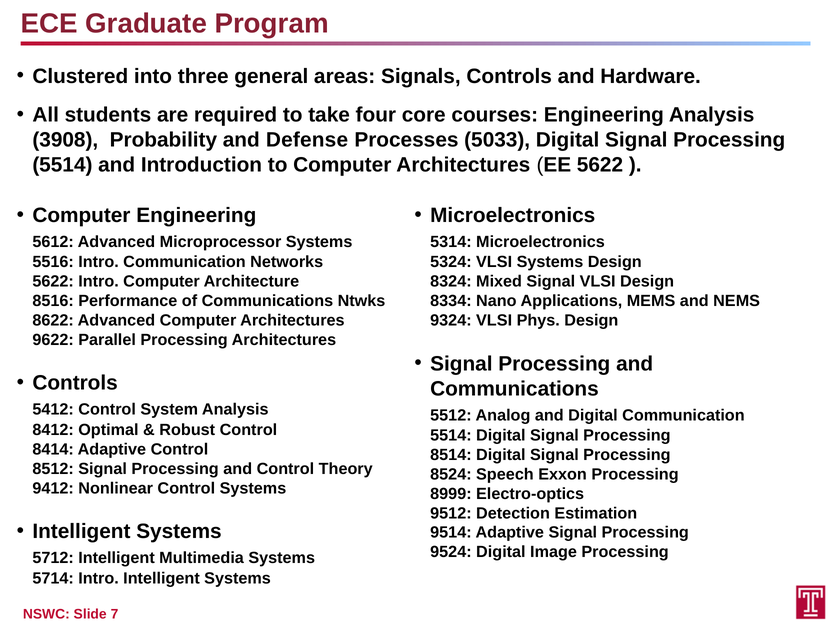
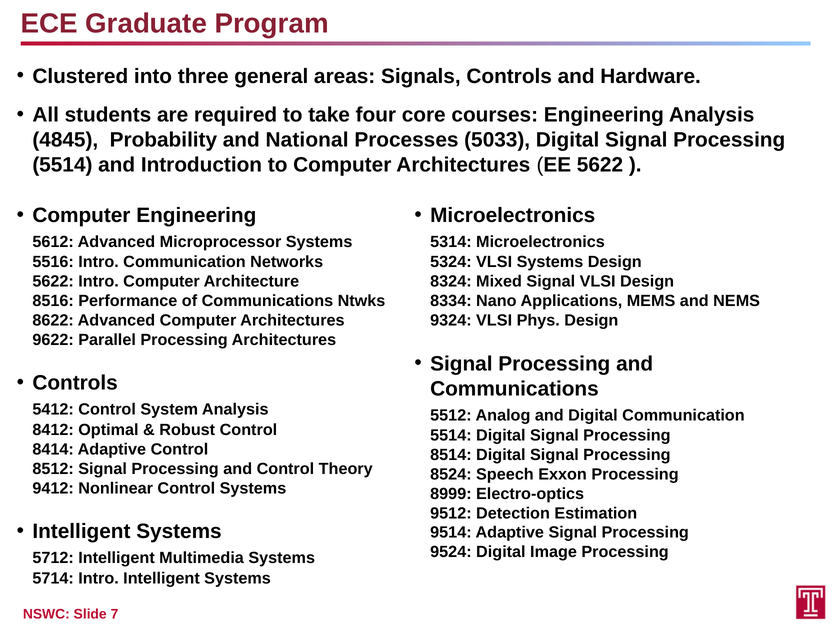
3908: 3908 -> 4845
Defense: Defense -> National
